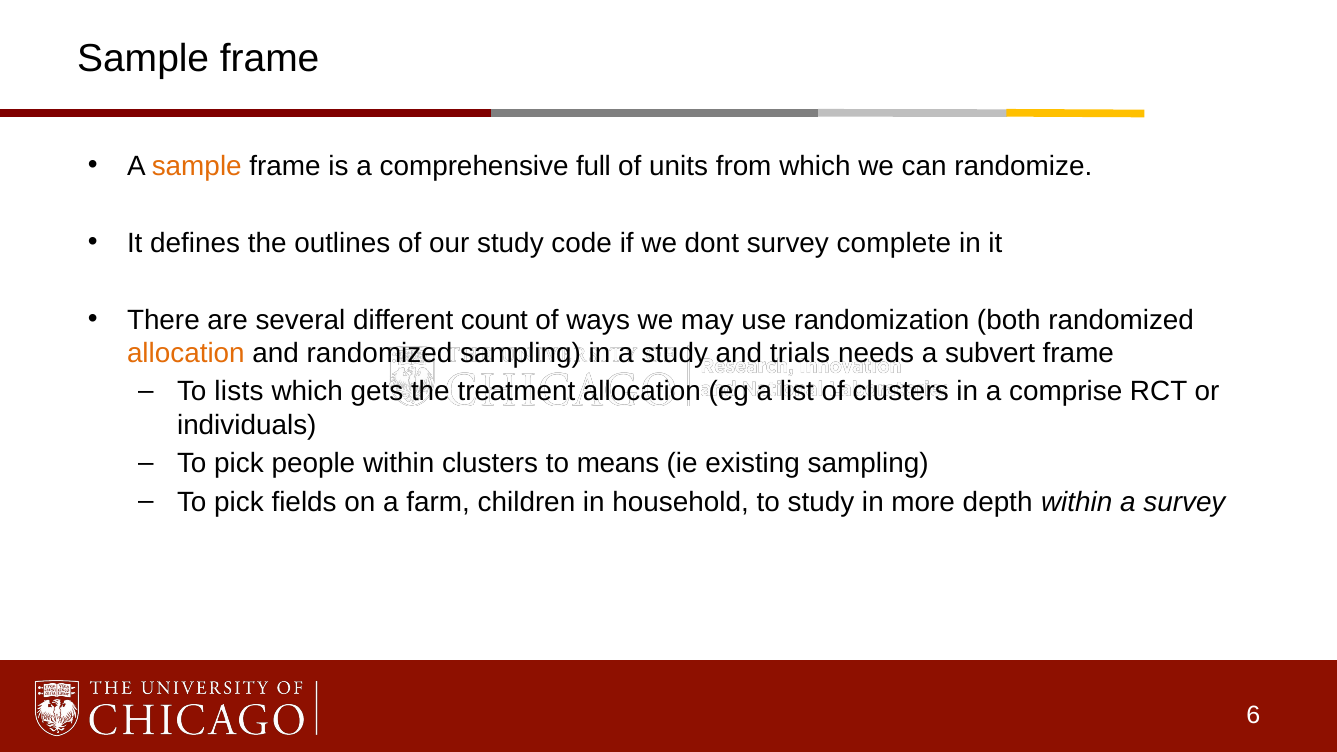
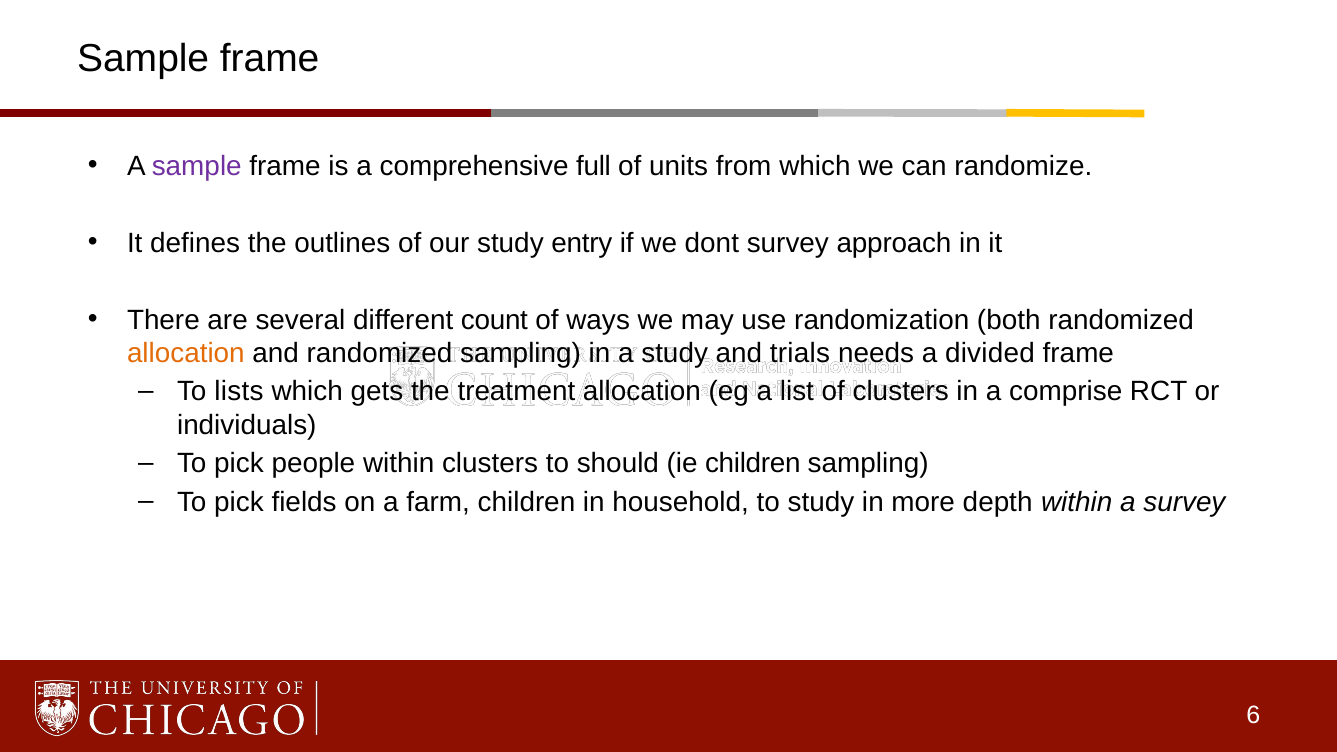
sample at (197, 166) colour: orange -> purple
code: code -> entry
complete: complete -> approach
subvert: subvert -> divided
means: means -> should
ie existing: existing -> children
